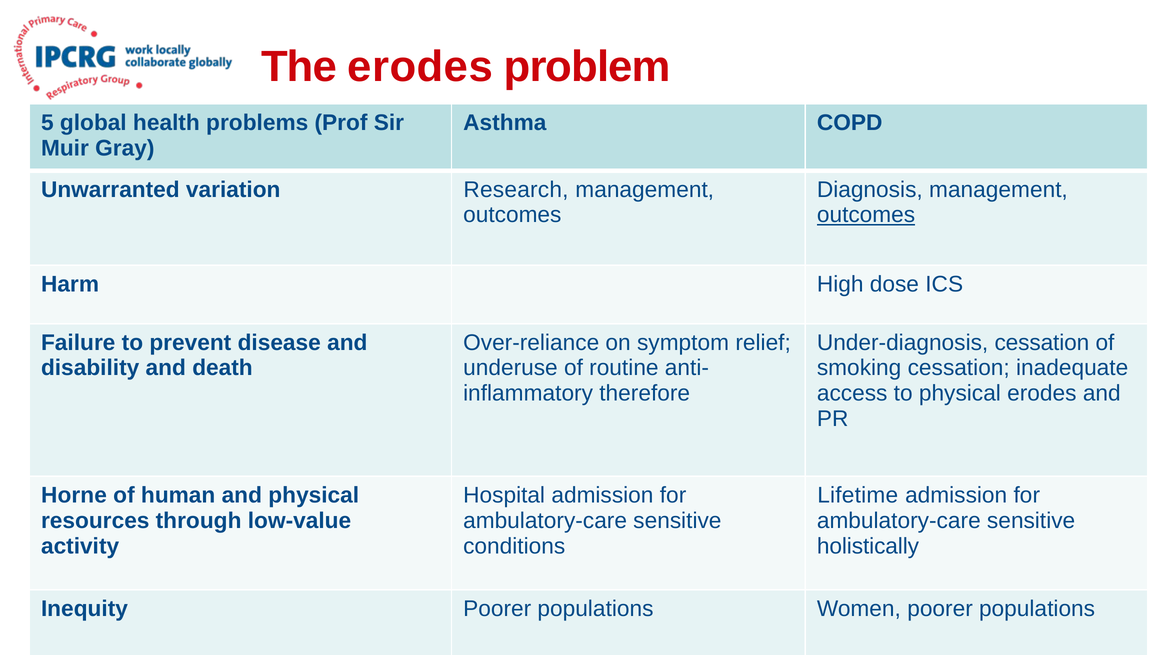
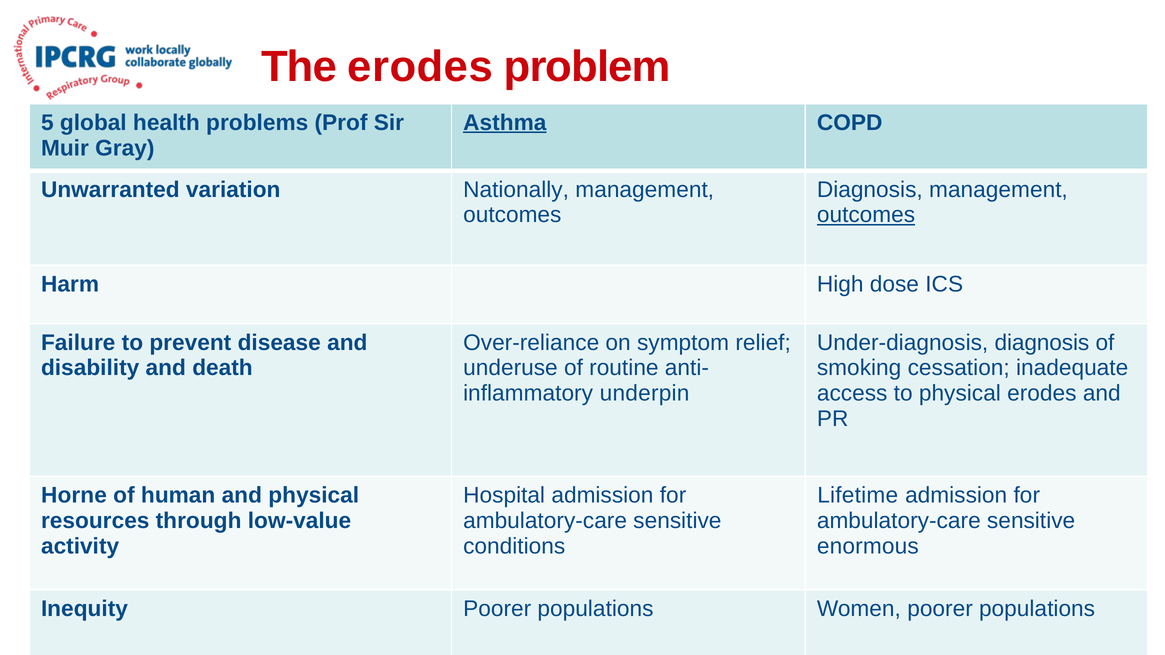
Asthma underline: none -> present
Research: Research -> Nationally
Under-diagnosis cessation: cessation -> diagnosis
therefore: therefore -> underpin
holistically: holistically -> enormous
